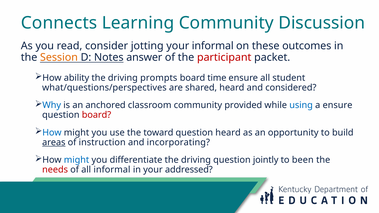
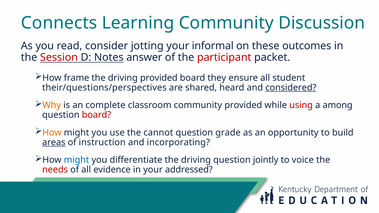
Session colour: orange -> red
ability: ability -> frame
driving prompts: prompts -> provided
time: time -> they
what/questions/perspectives: what/questions/perspectives -> their/questions/perspectives
considered underline: none -> present
Why colour: blue -> orange
anchored: anchored -> complete
using colour: blue -> red
a ensure: ensure -> among
How at (52, 133) colour: blue -> orange
toward: toward -> cannot
question heard: heard -> grade
been: been -> voice
all informal: informal -> evidence
